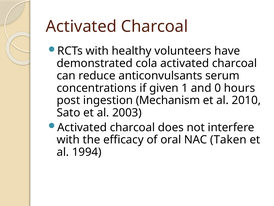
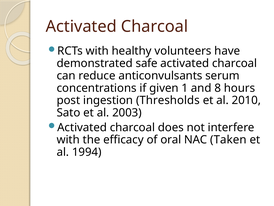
cola: cola -> safe
0: 0 -> 8
Mechanism: Mechanism -> Thresholds
